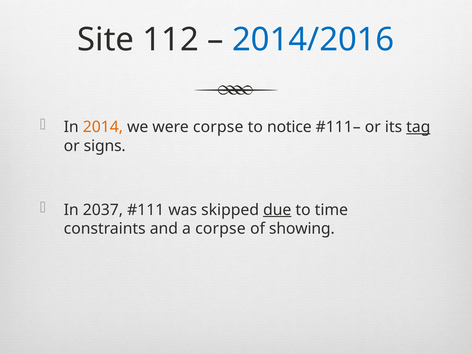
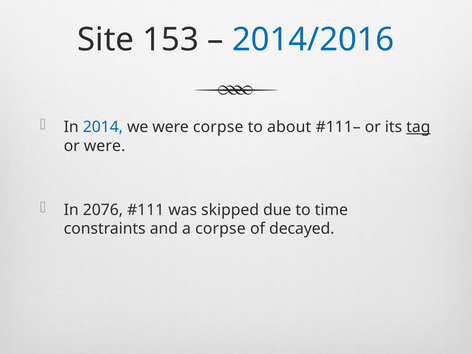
112: 112 -> 153
2014 colour: orange -> blue
notice: notice -> about
or signs: signs -> were
2037: 2037 -> 2076
due underline: present -> none
showing: showing -> decayed
